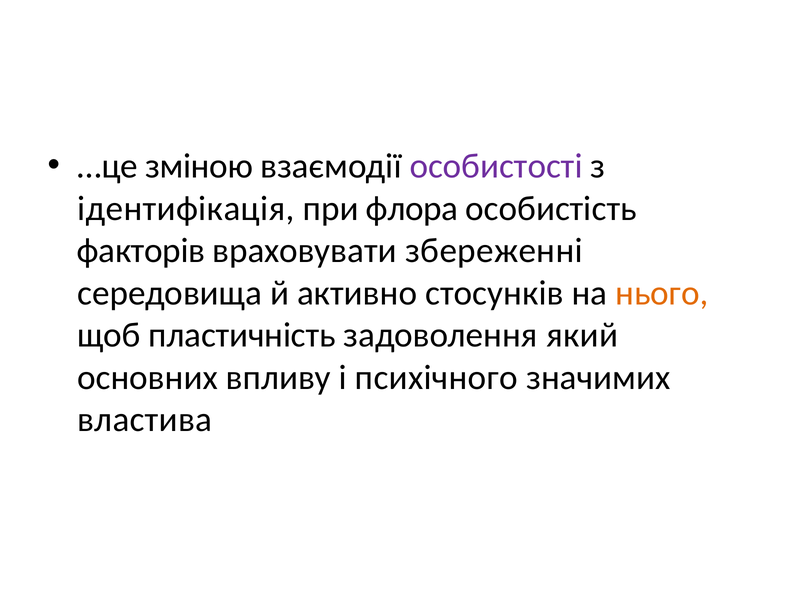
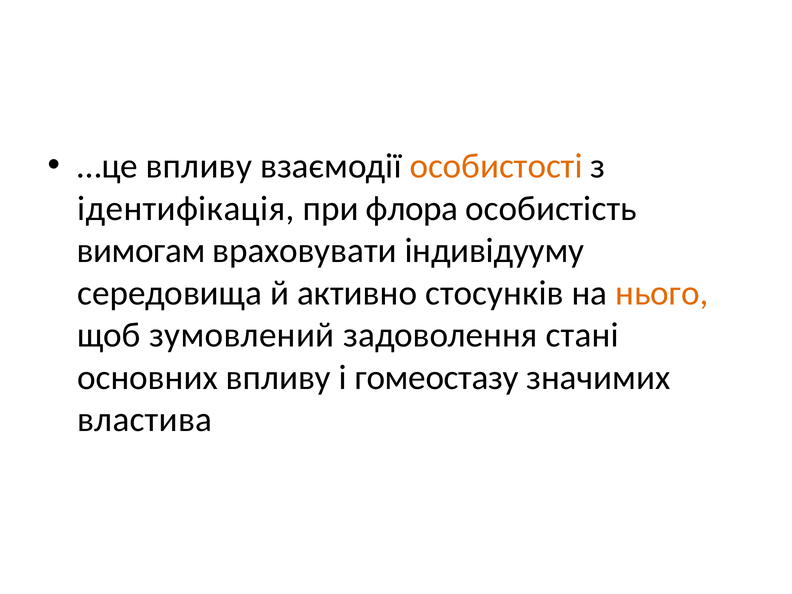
…це зміною: зміною -> впливу
особистості colour: purple -> orange
факторів: факторів -> вимогам
збереженні: збереженні -> індивідууму
пластичність: пластичність -> зумовлений
який: який -> стані
психічного: психічного -> гомеостазу
